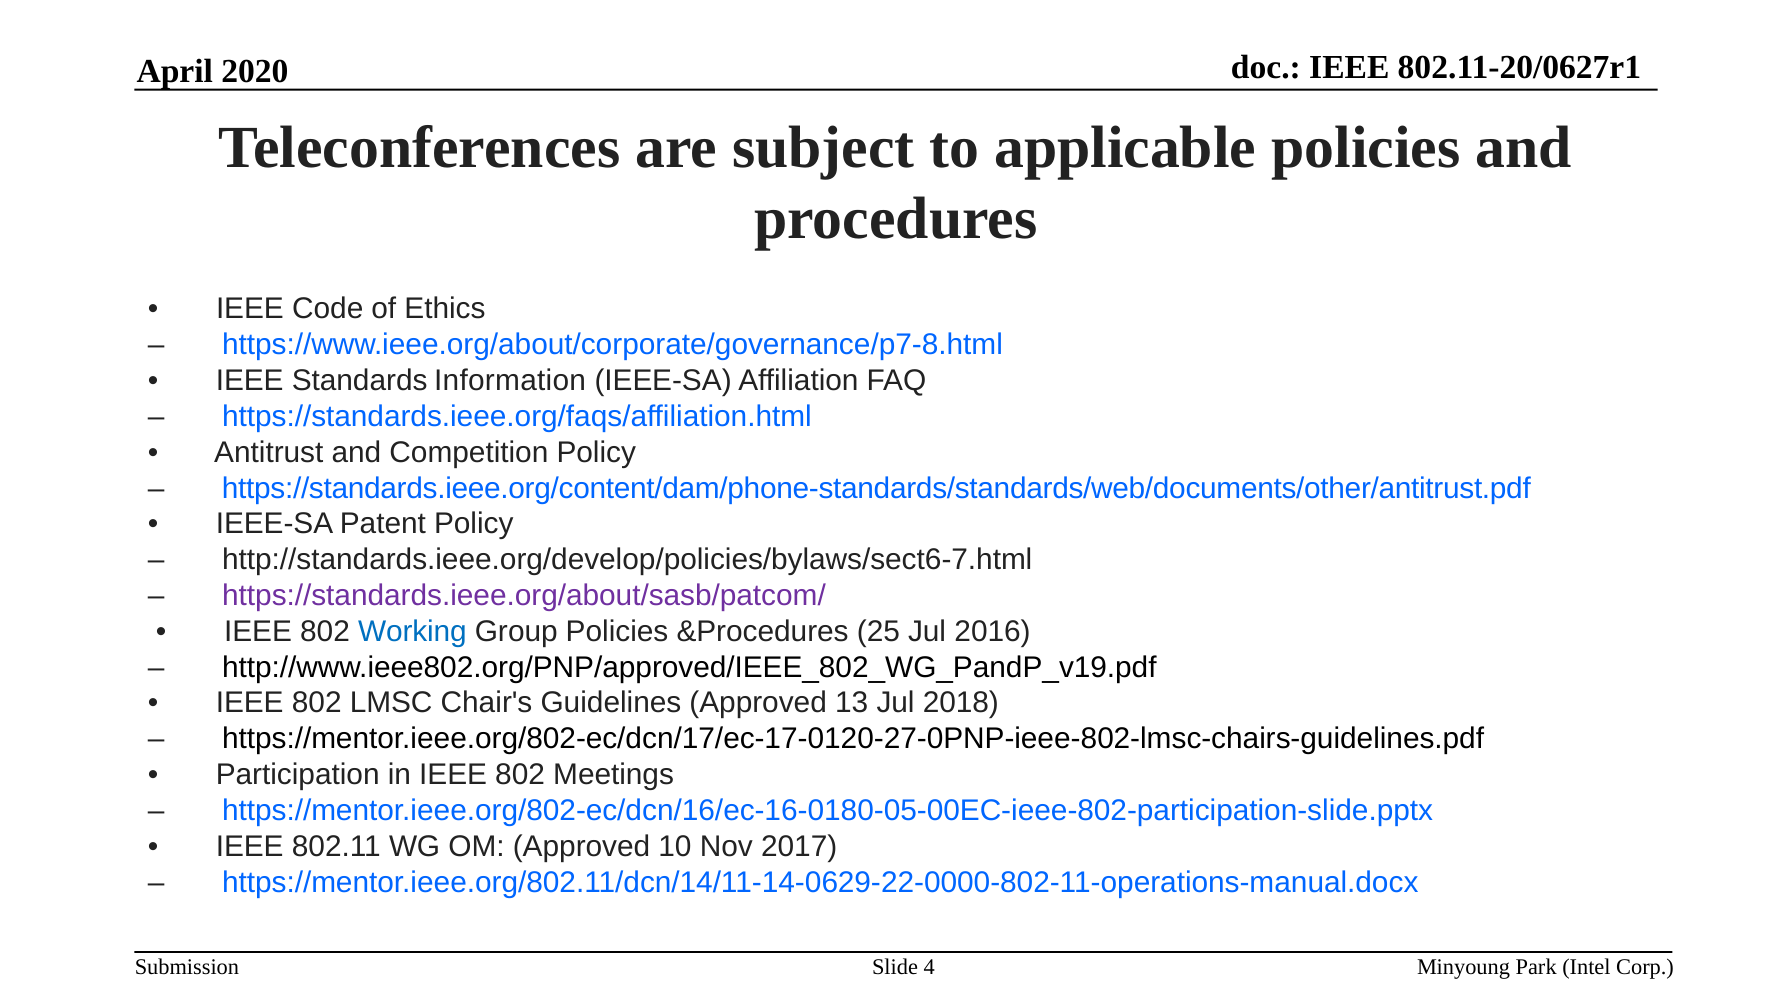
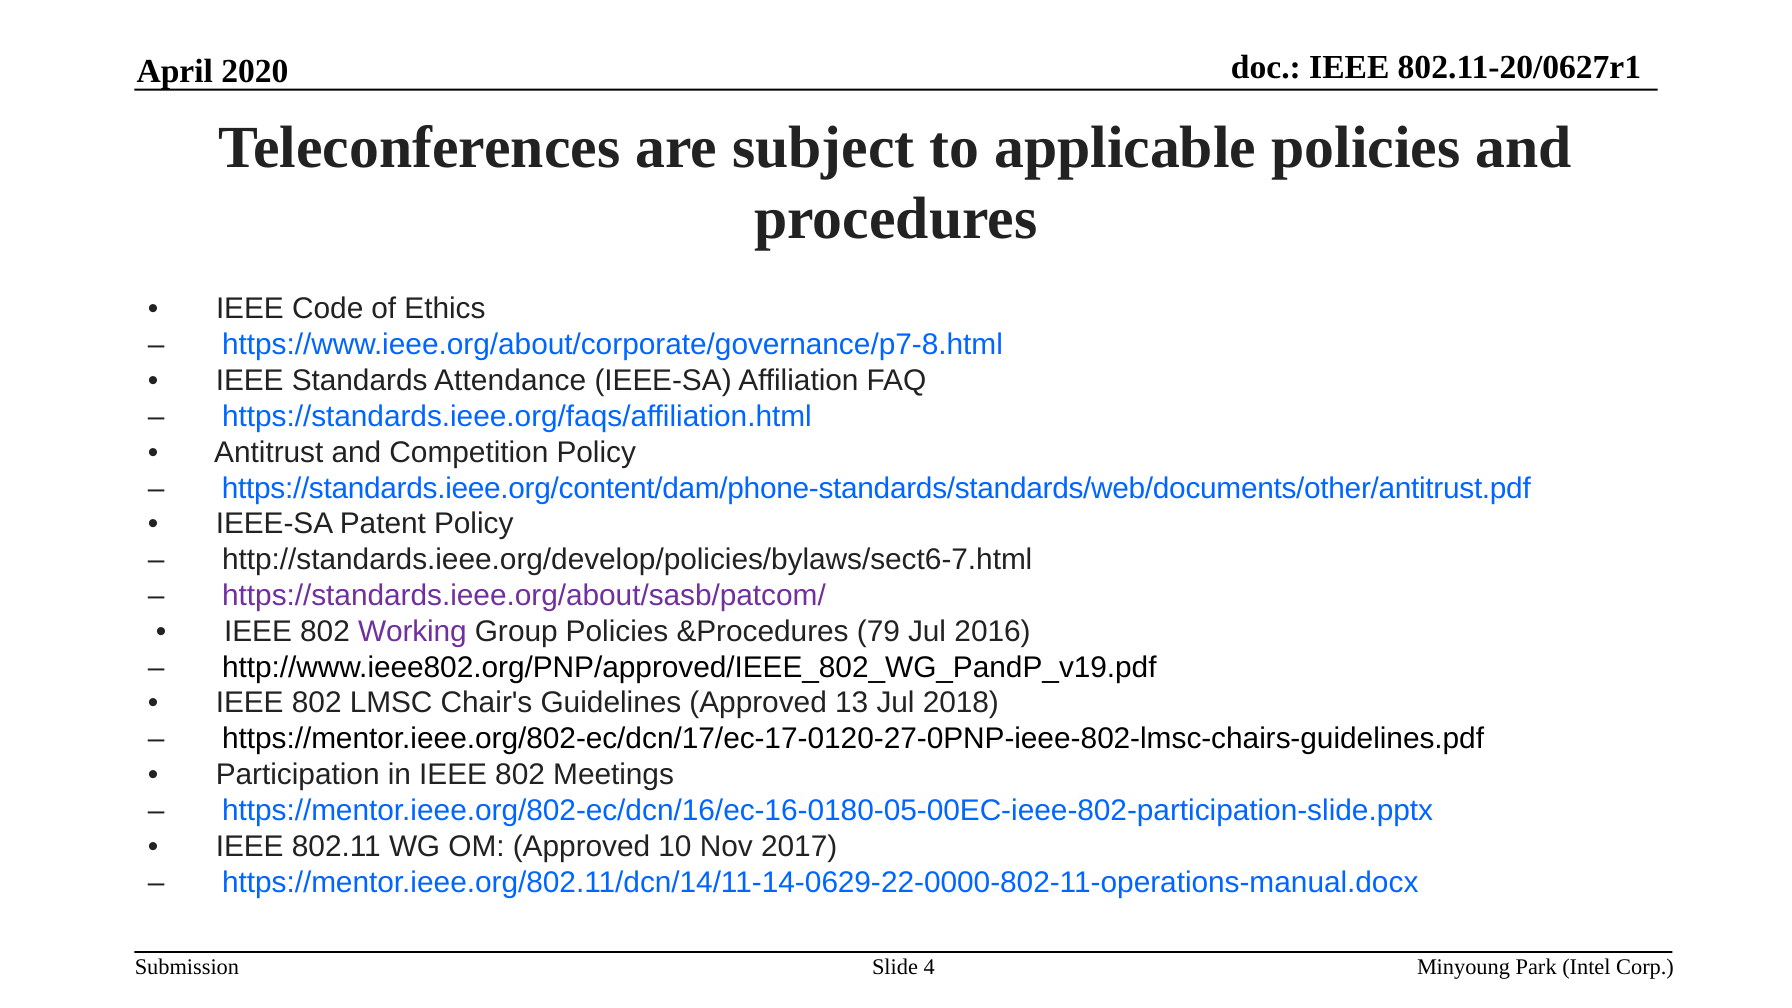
Information: Information -> Attendance
Working colour: blue -> purple
25: 25 -> 79
